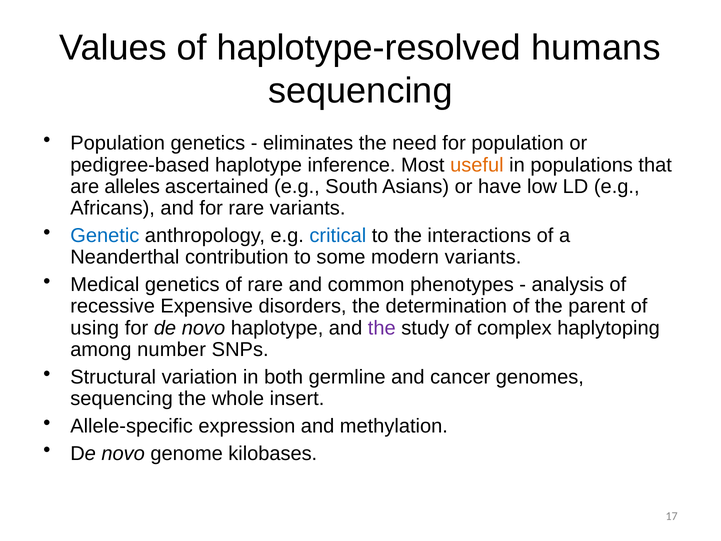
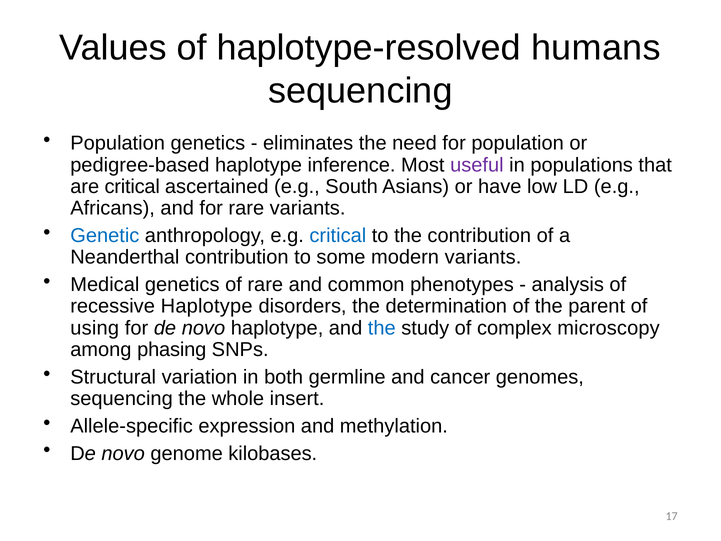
useful colour: orange -> purple
are alleles: alleles -> critical
the interactions: interactions -> contribution
recessive Expensive: Expensive -> Haplotype
the at (382, 328) colour: purple -> blue
haplytoping: haplytoping -> microscopy
number: number -> phasing
